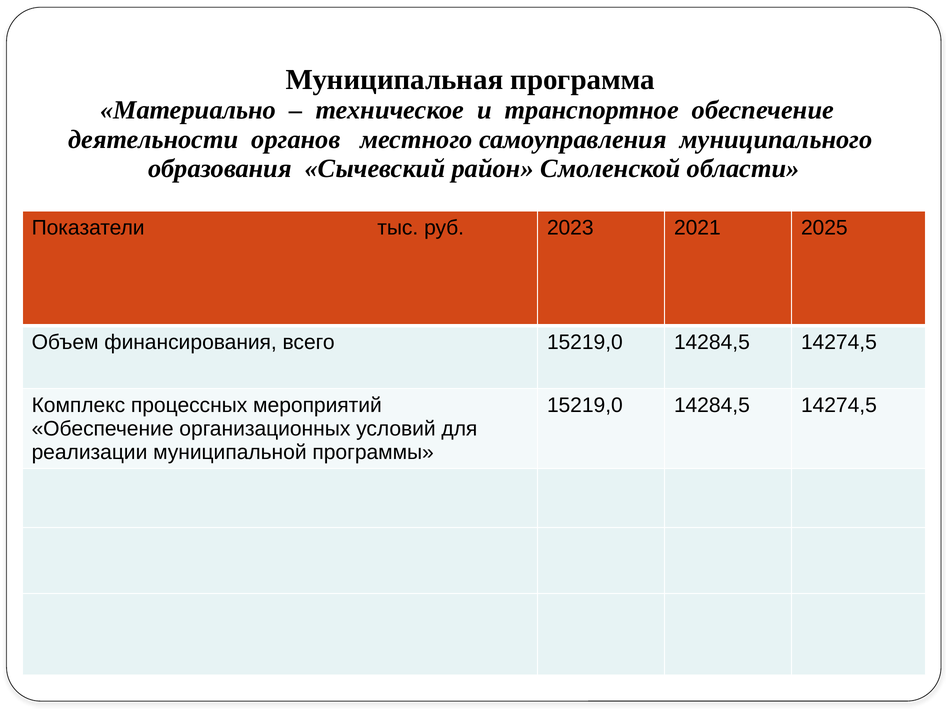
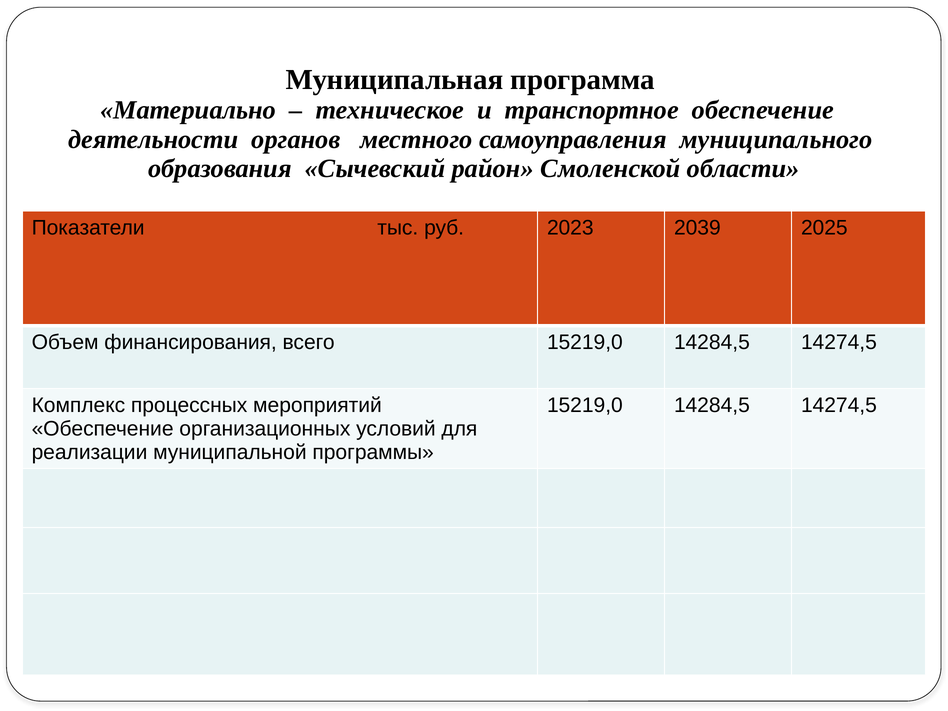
2021: 2021 -> 2039
